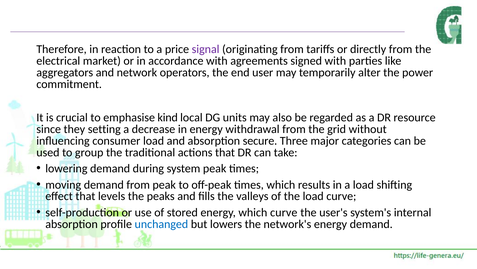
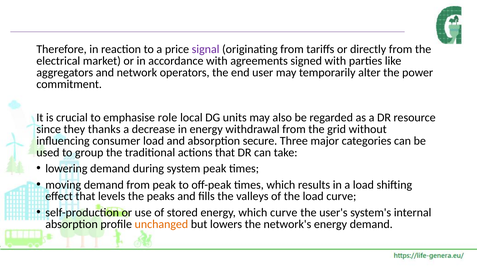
kind: kind -> role
setting: setting -> thanks
unchanged colour: blue -> orange
